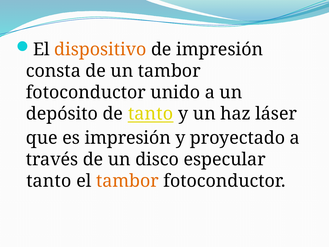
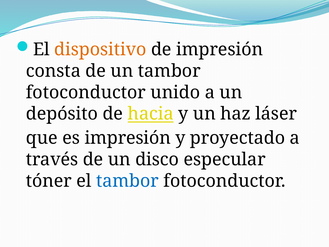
de tanto: tanto -> hacia
tanto at (49, 181): tanto -> tóner
tambor at (127, 181) colour: orange -> blue
